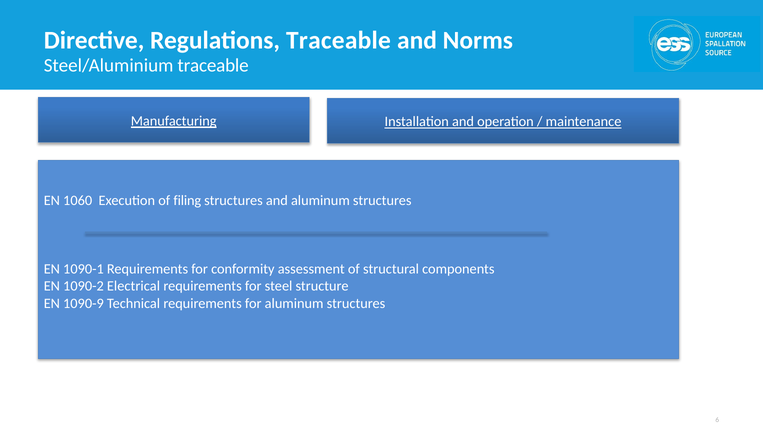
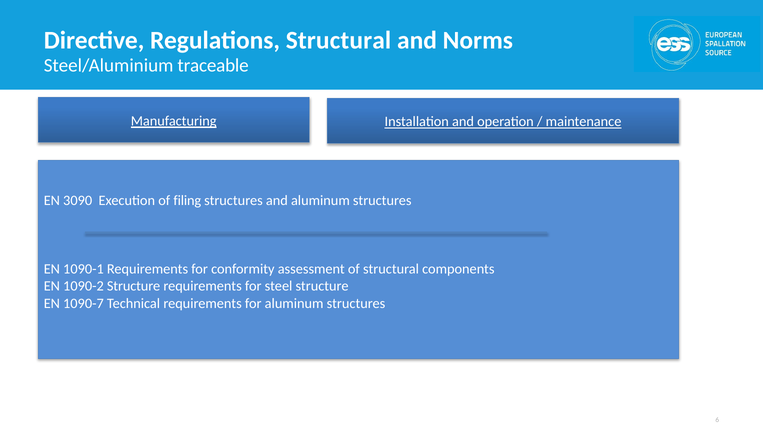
Regulations Traceable: Traceable -> Structural
1060: 1060 -> 3090
1090-2 Electrical: Electrical -> Structure
1090-9: 1090-9 -> 1090-7
